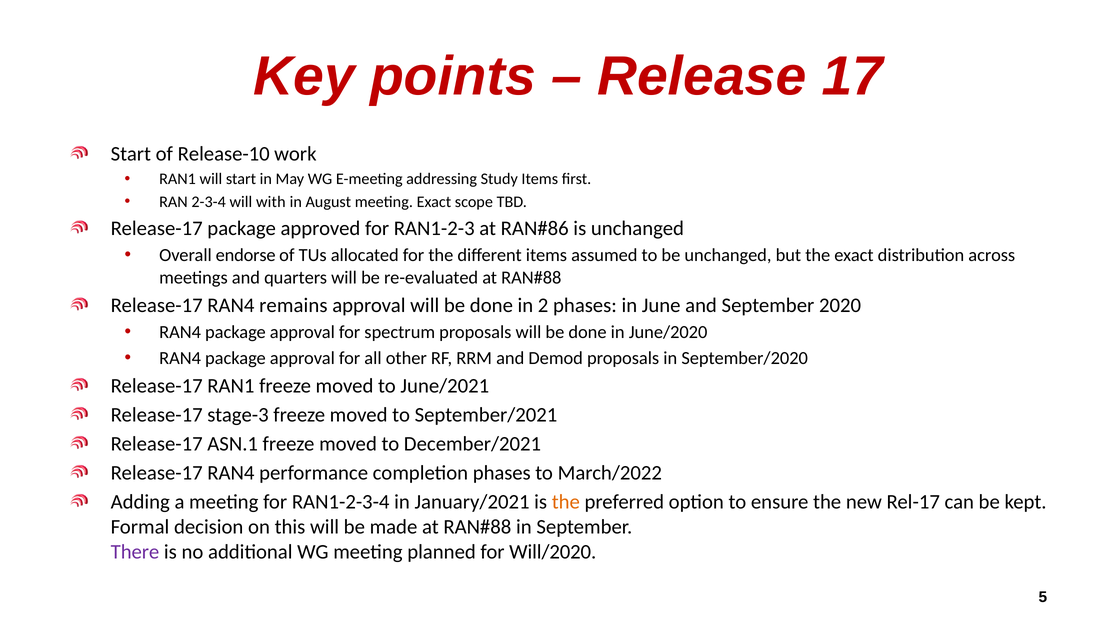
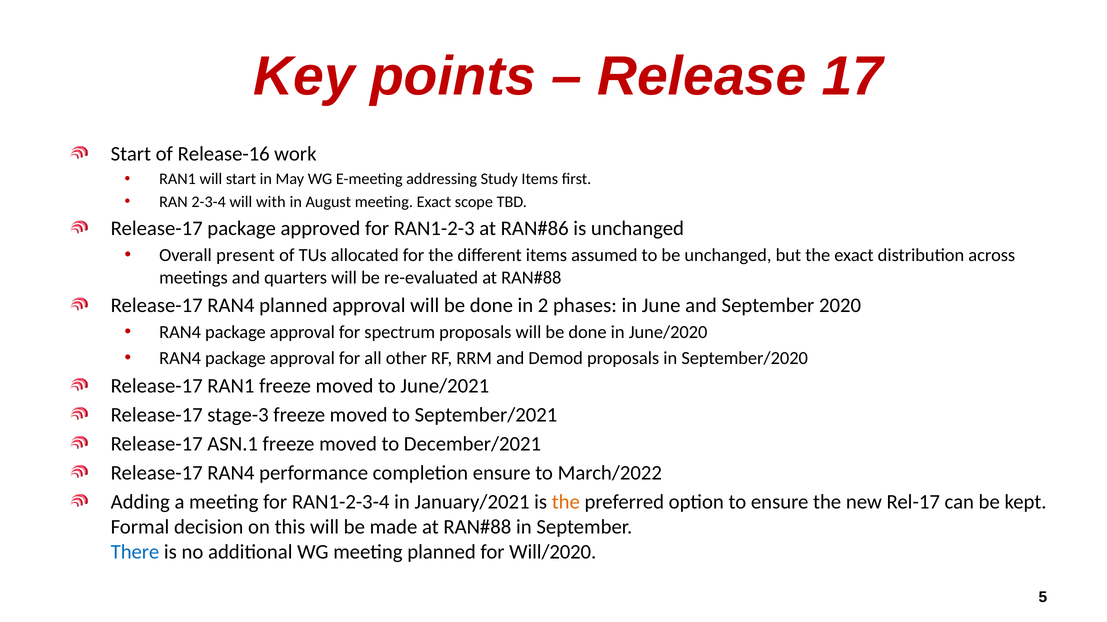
Release-10: Release-10 -> Release-16
endorse: endorse -> present
RAN4 remains: remains -> planned
completion phases: phases -> ensure
There colour: purple -> blue
